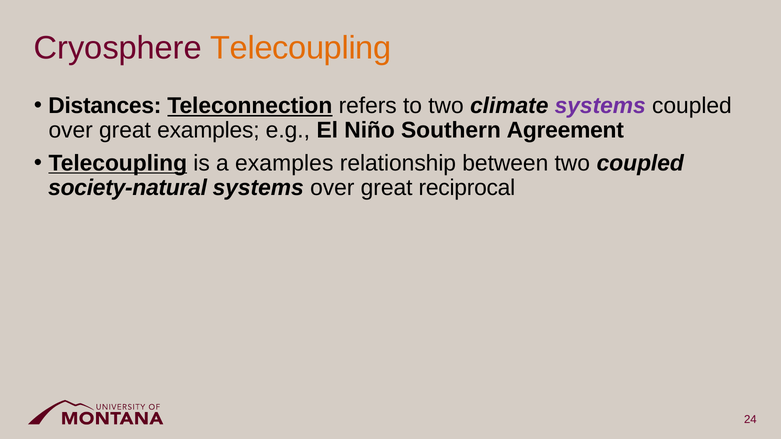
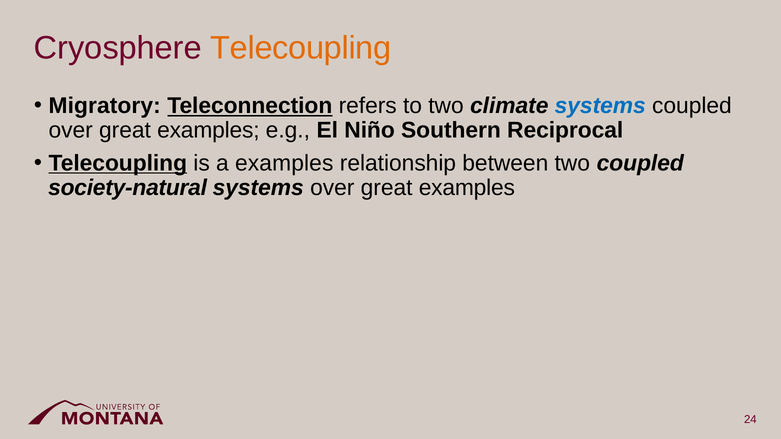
Distances: Distances -> Migratory
systems at (600, 106) colour: purple -> blue
Agreement: Agreement -> Reciprocal
systems over great reciprocal: reciprocal -> examples
